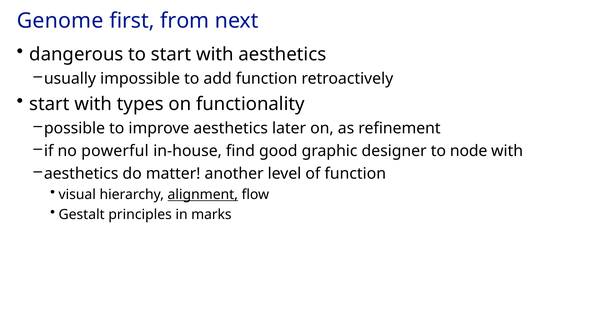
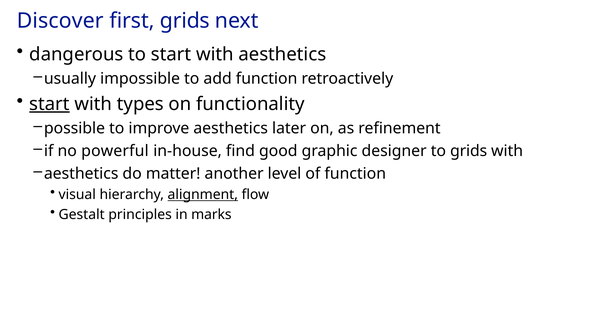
Genome: Genome -> Discover
first from: from -> grids
start at (49, 104) underline: none -> present
to node: node -> grids
